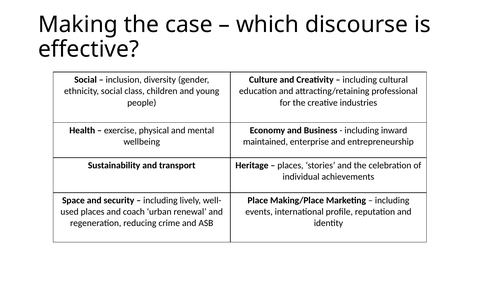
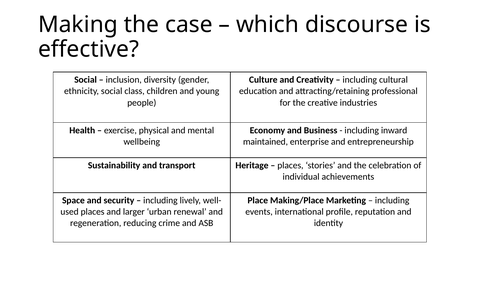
coach: coach -> larger
